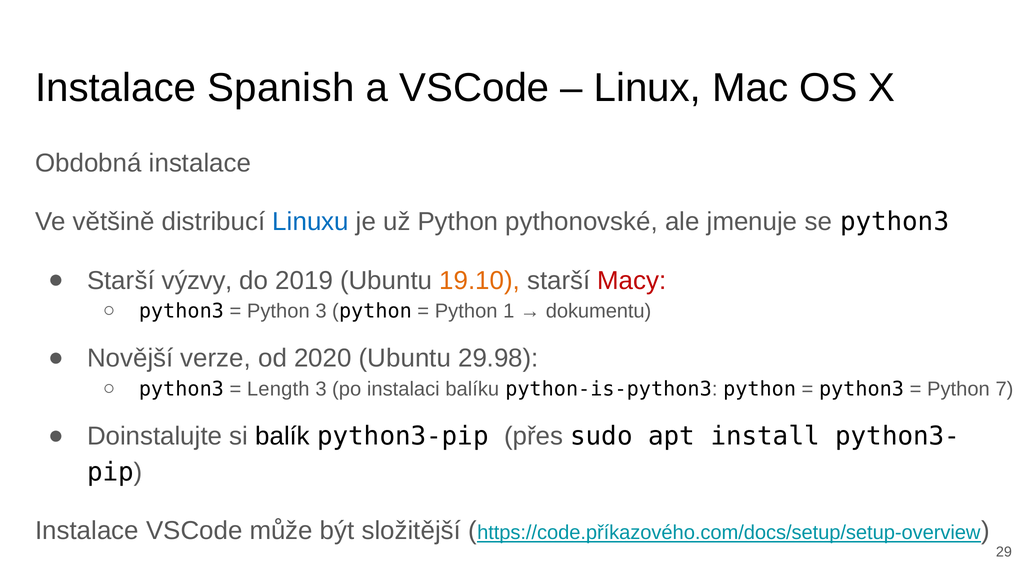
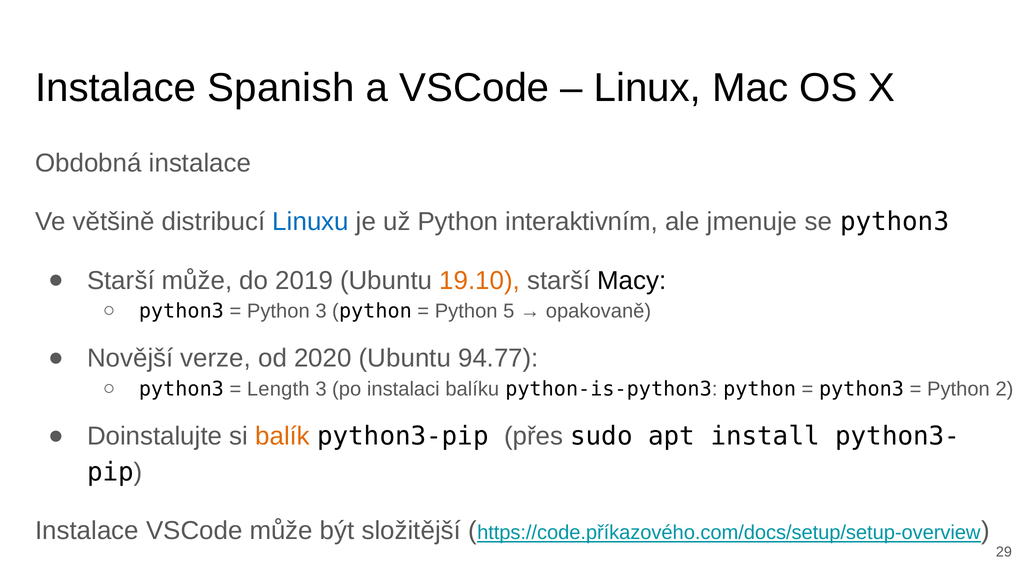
pythonovské: pythonovské -> interaktivním
Starší výzvy: výzvy -> může
Macy colour: red -> black
1: 1 -> 5
dokumentu: dokumentu -> opakovaně
29.98: 29.98 -> 94.77
7: 7 -> 2
balík colour: black -> orange
